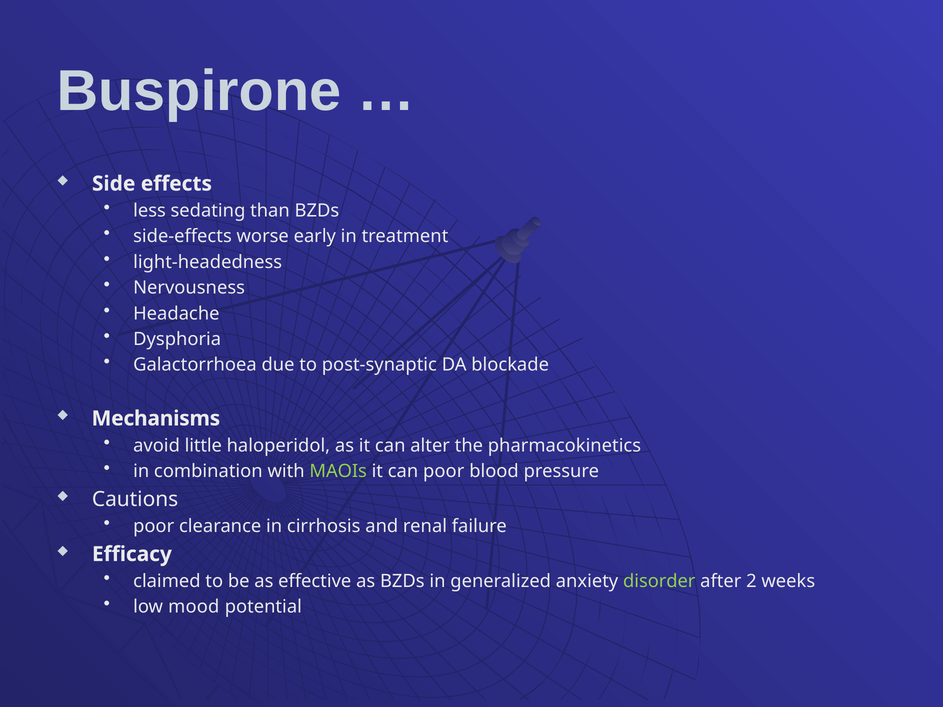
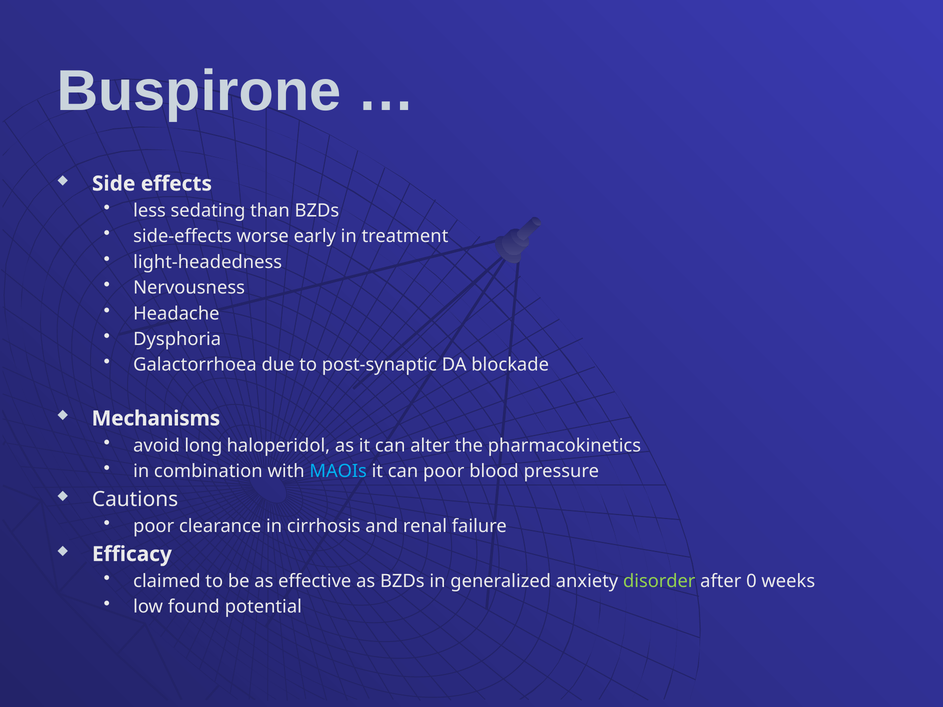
little: little -> long
MAOIs colour: light green -> light blue
2: 2 -> 0
mood: mood -> found
